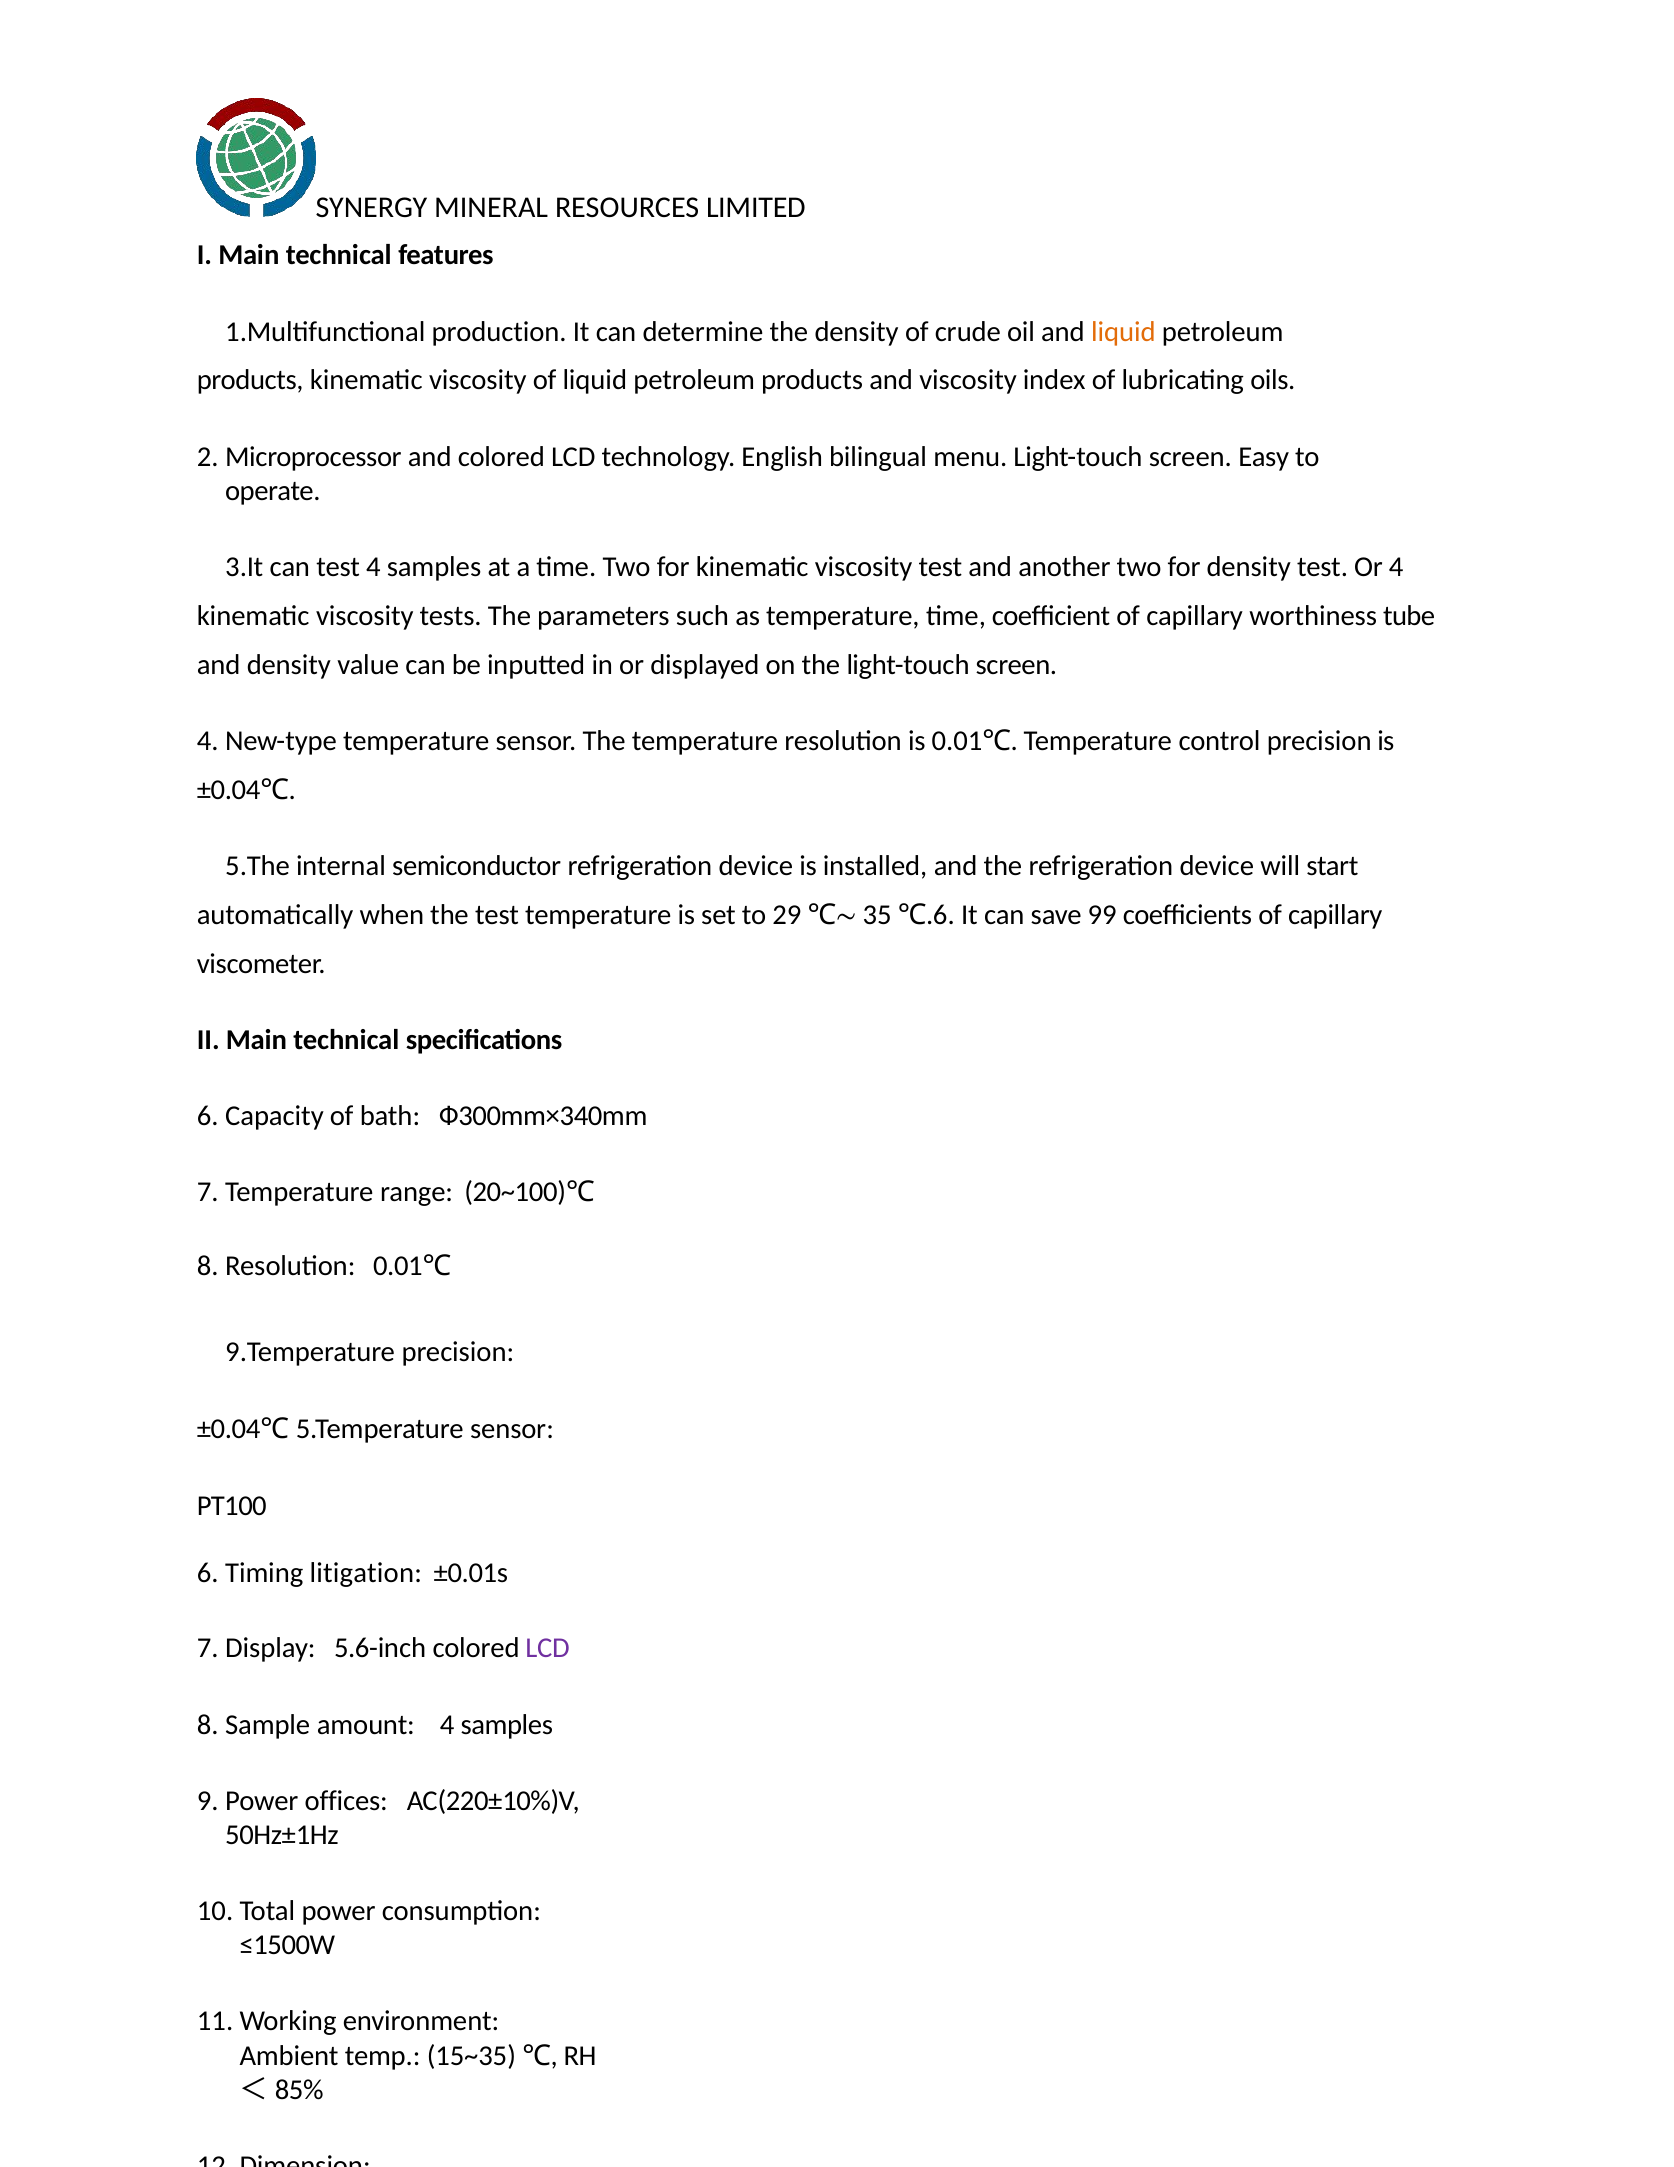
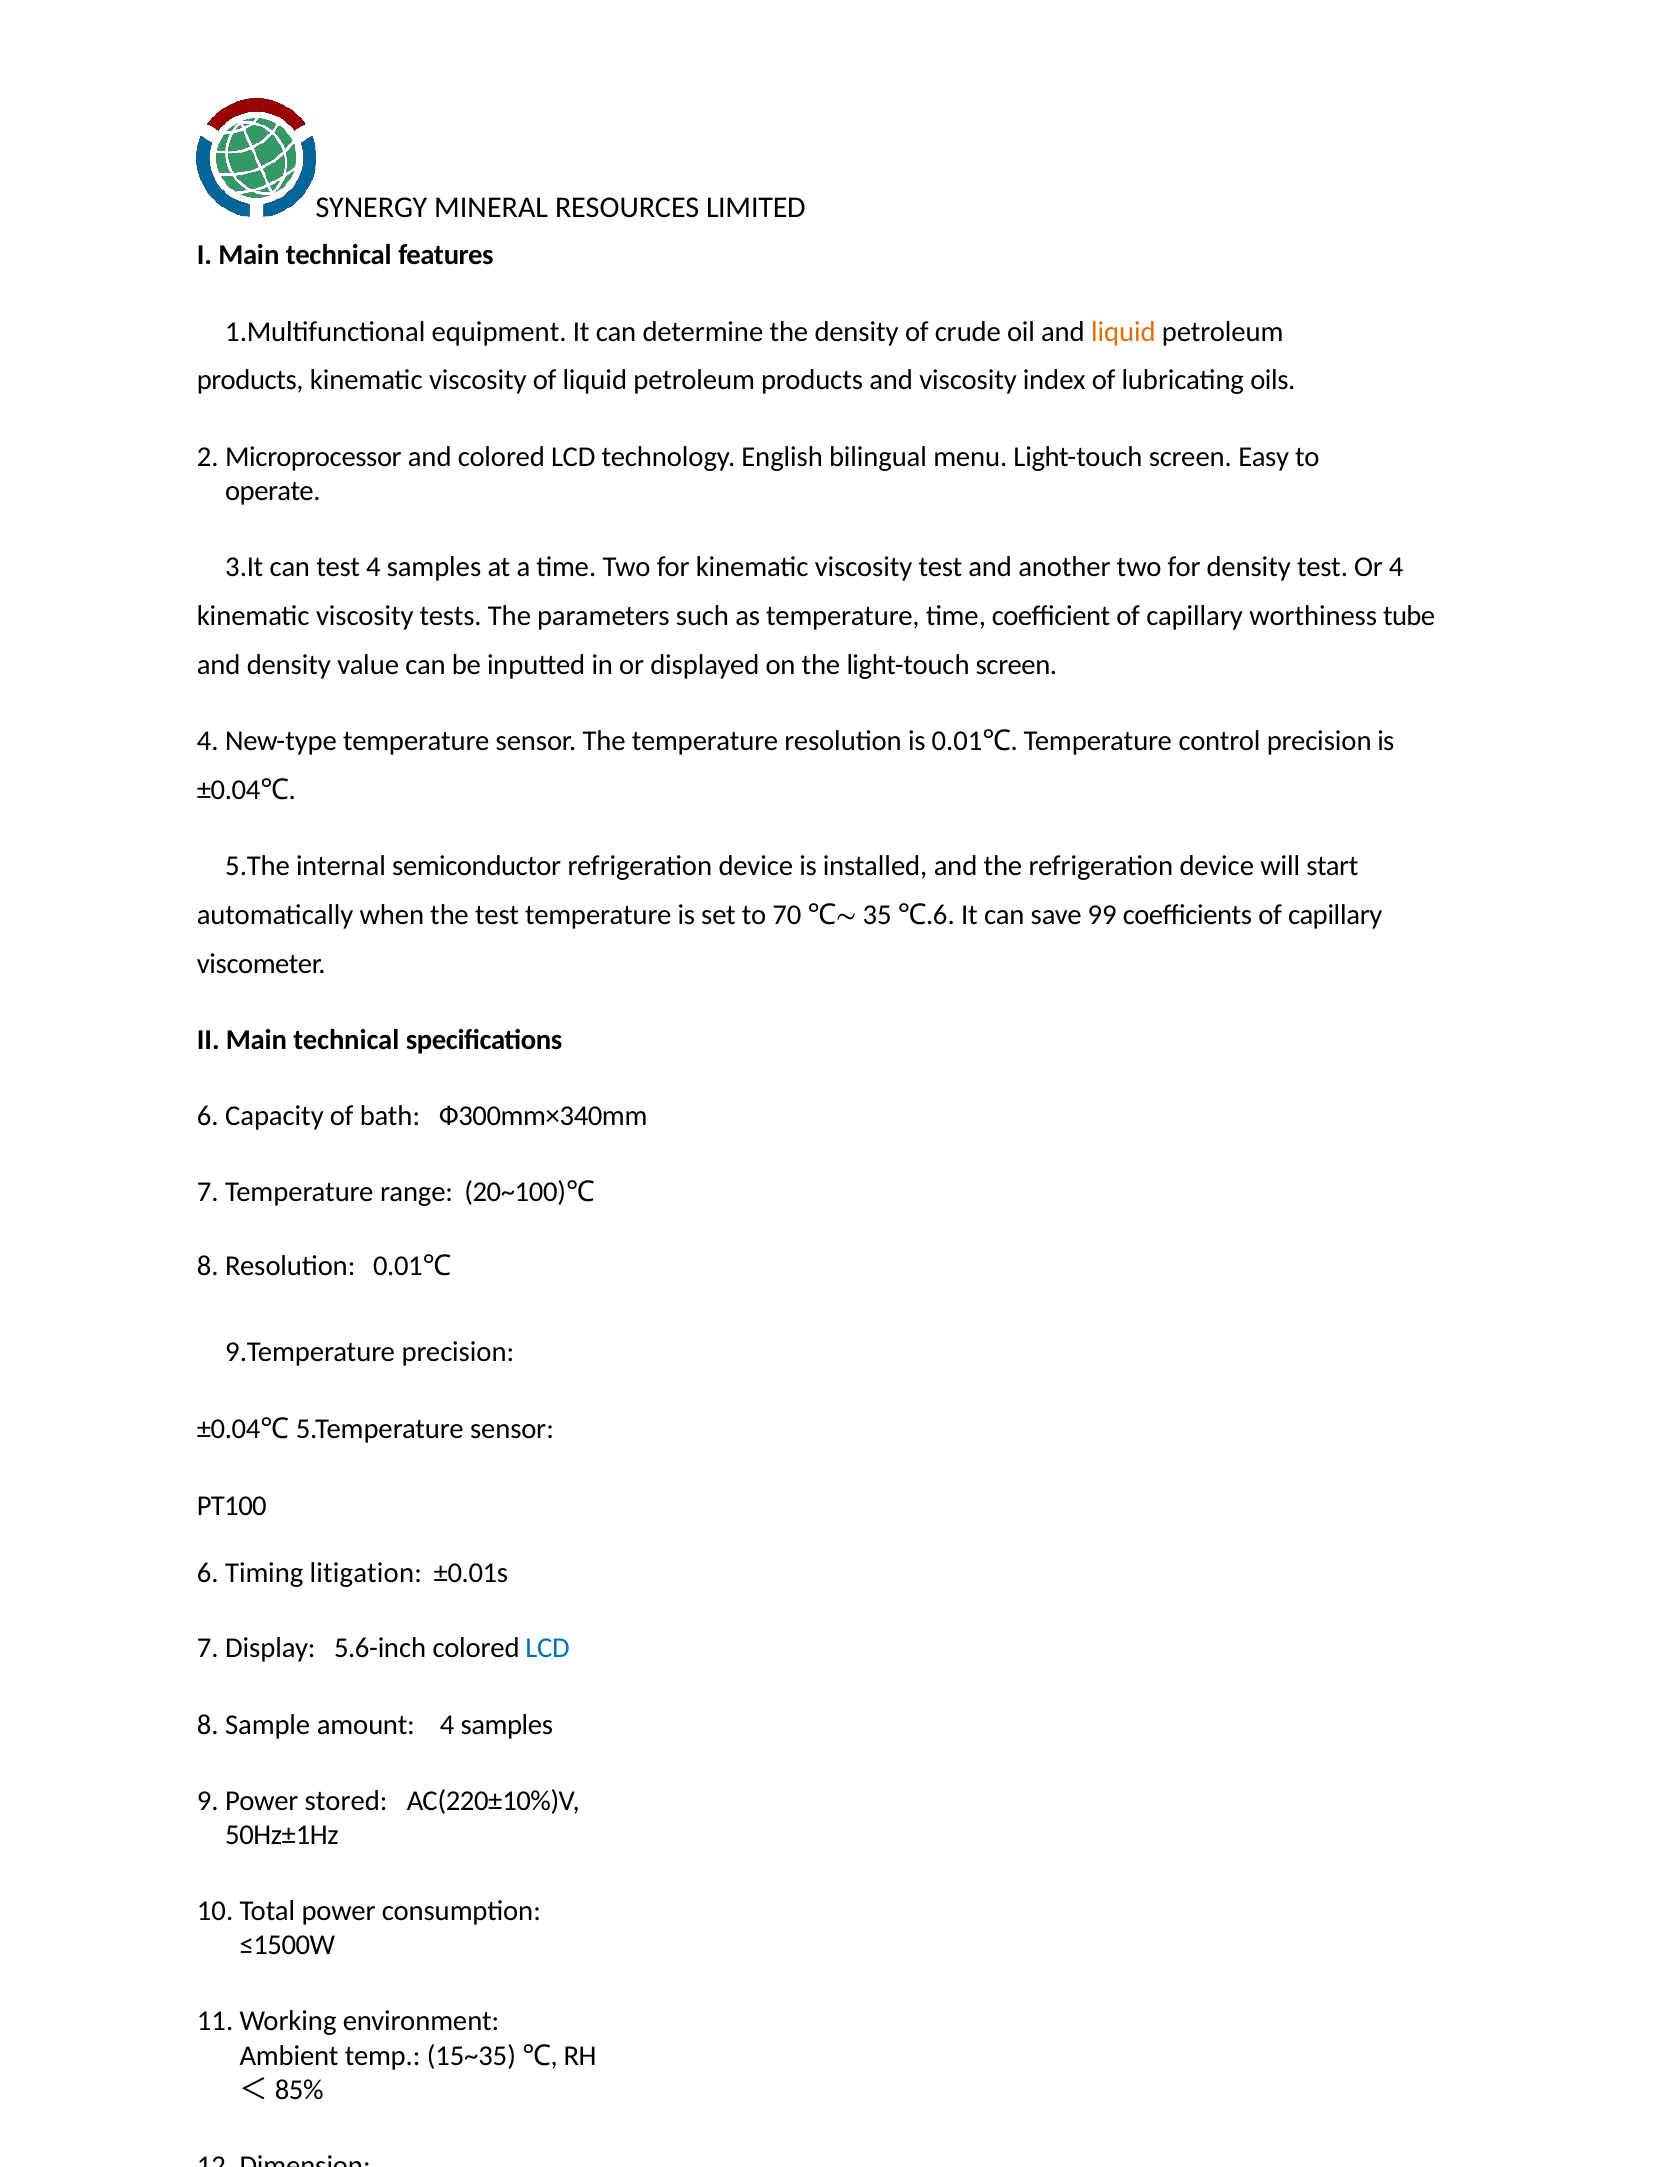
production: production -> equipment
29: 29 -> 70
LCD at (547, 1648) colour: purple -> blue
offices: offices -> stored
